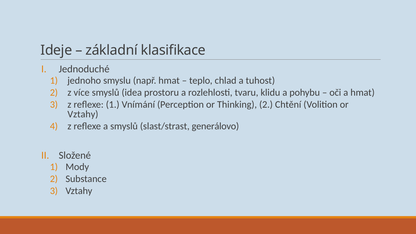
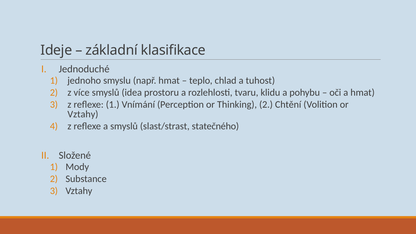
generálovo: generálovo -> statečného
